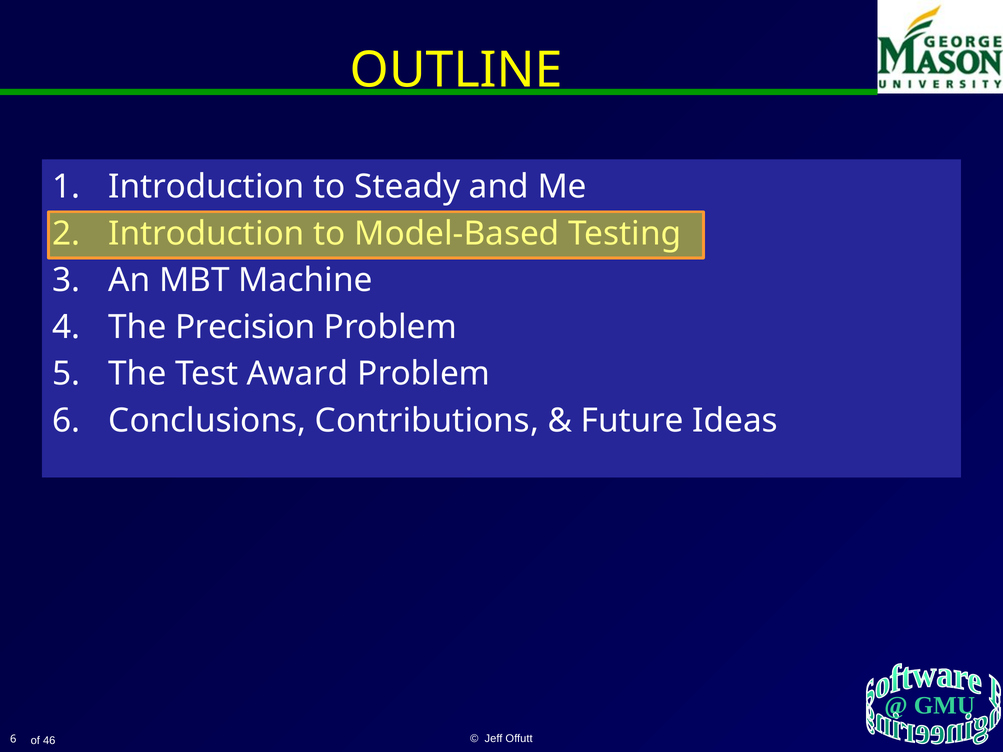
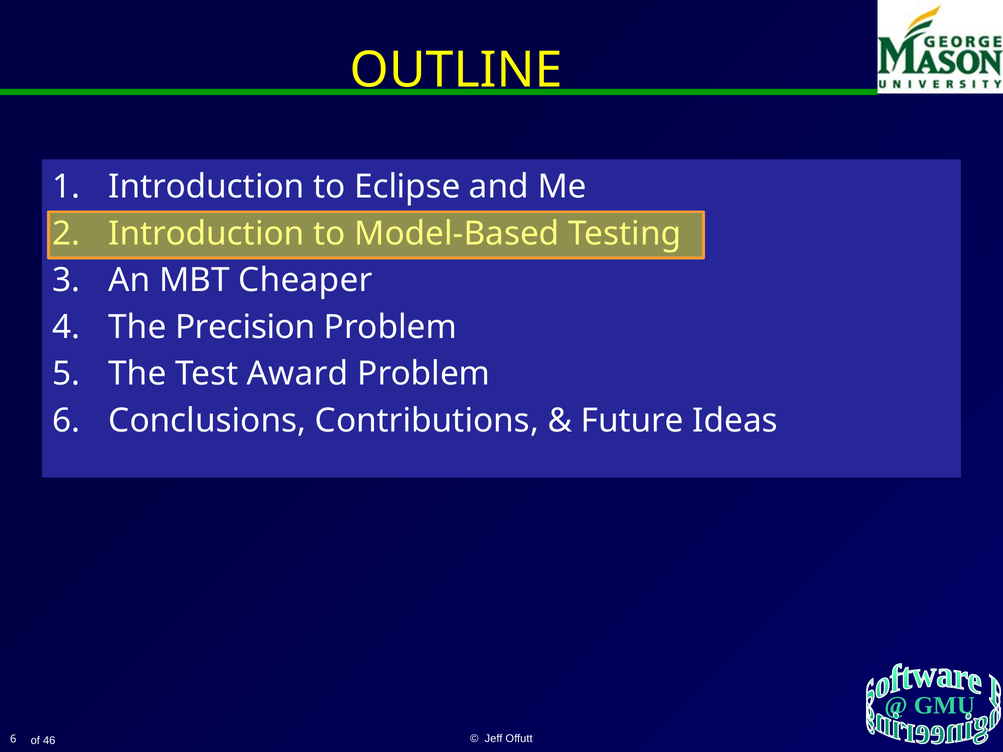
Steady: Steady -> Eclipse
Machine: Machine -> Cheaper
